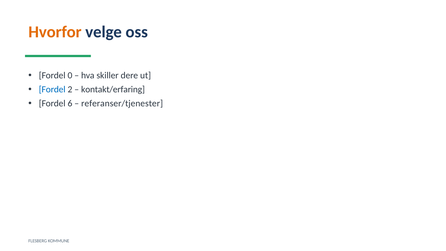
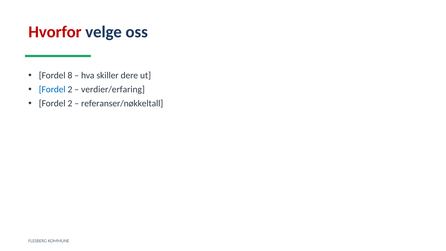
Hvorfor colour: orange -> red
0: 0 -> 8
kontakt/erfaring: kontakt/erfaring -> verdier/erfaring
6 at (70, 103): 6 -> 2
referanser/tjenester: referanser/tjenester -> referanser/nøkkeltall
